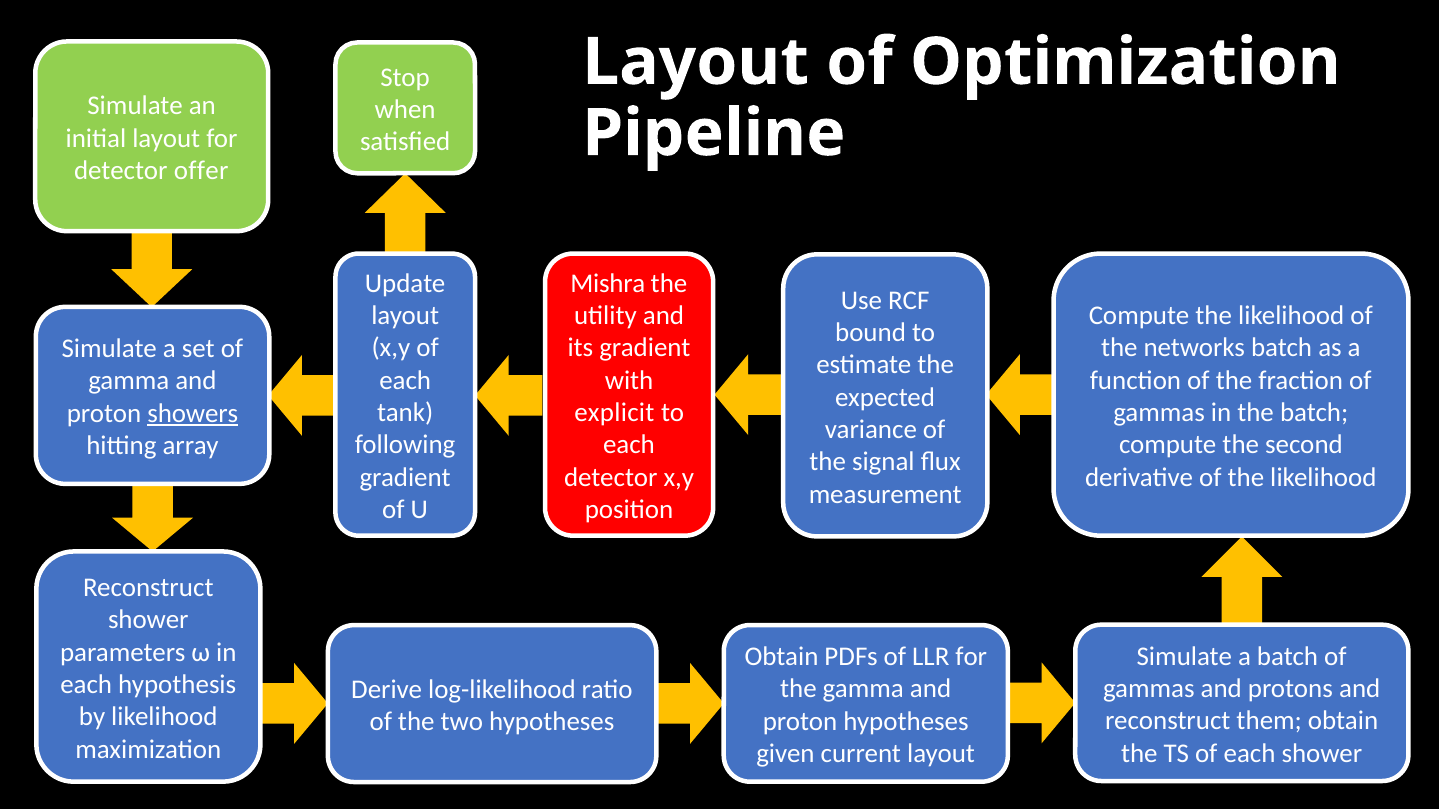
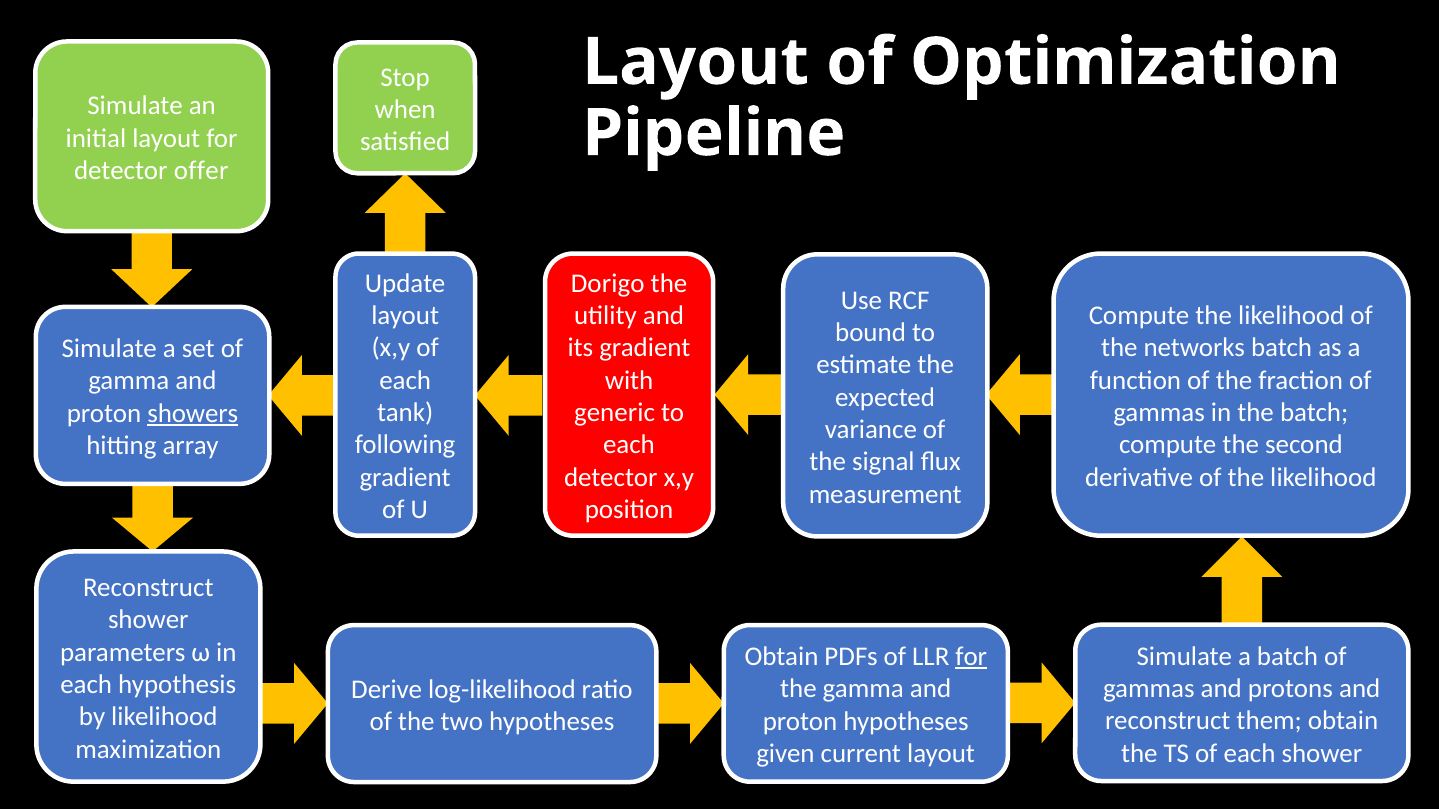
Mishra: Mishra -> Dorigo
explicit: explicit -> generic
for at (971, 657) underline: none -> present
